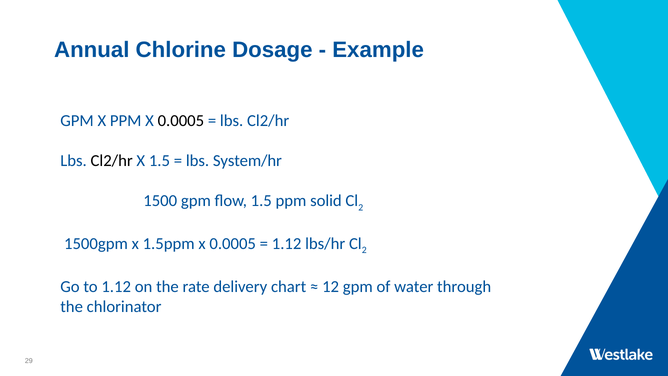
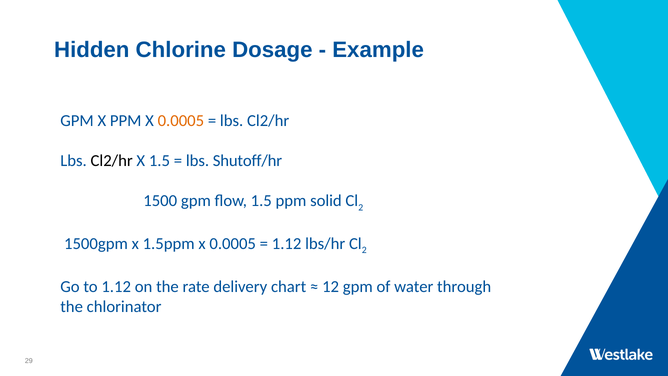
Annual: Annual -> Hidden
0.0005 at (181, 121) colour: black -> orange
System/hr: System/hr -> Shutoff/hr
